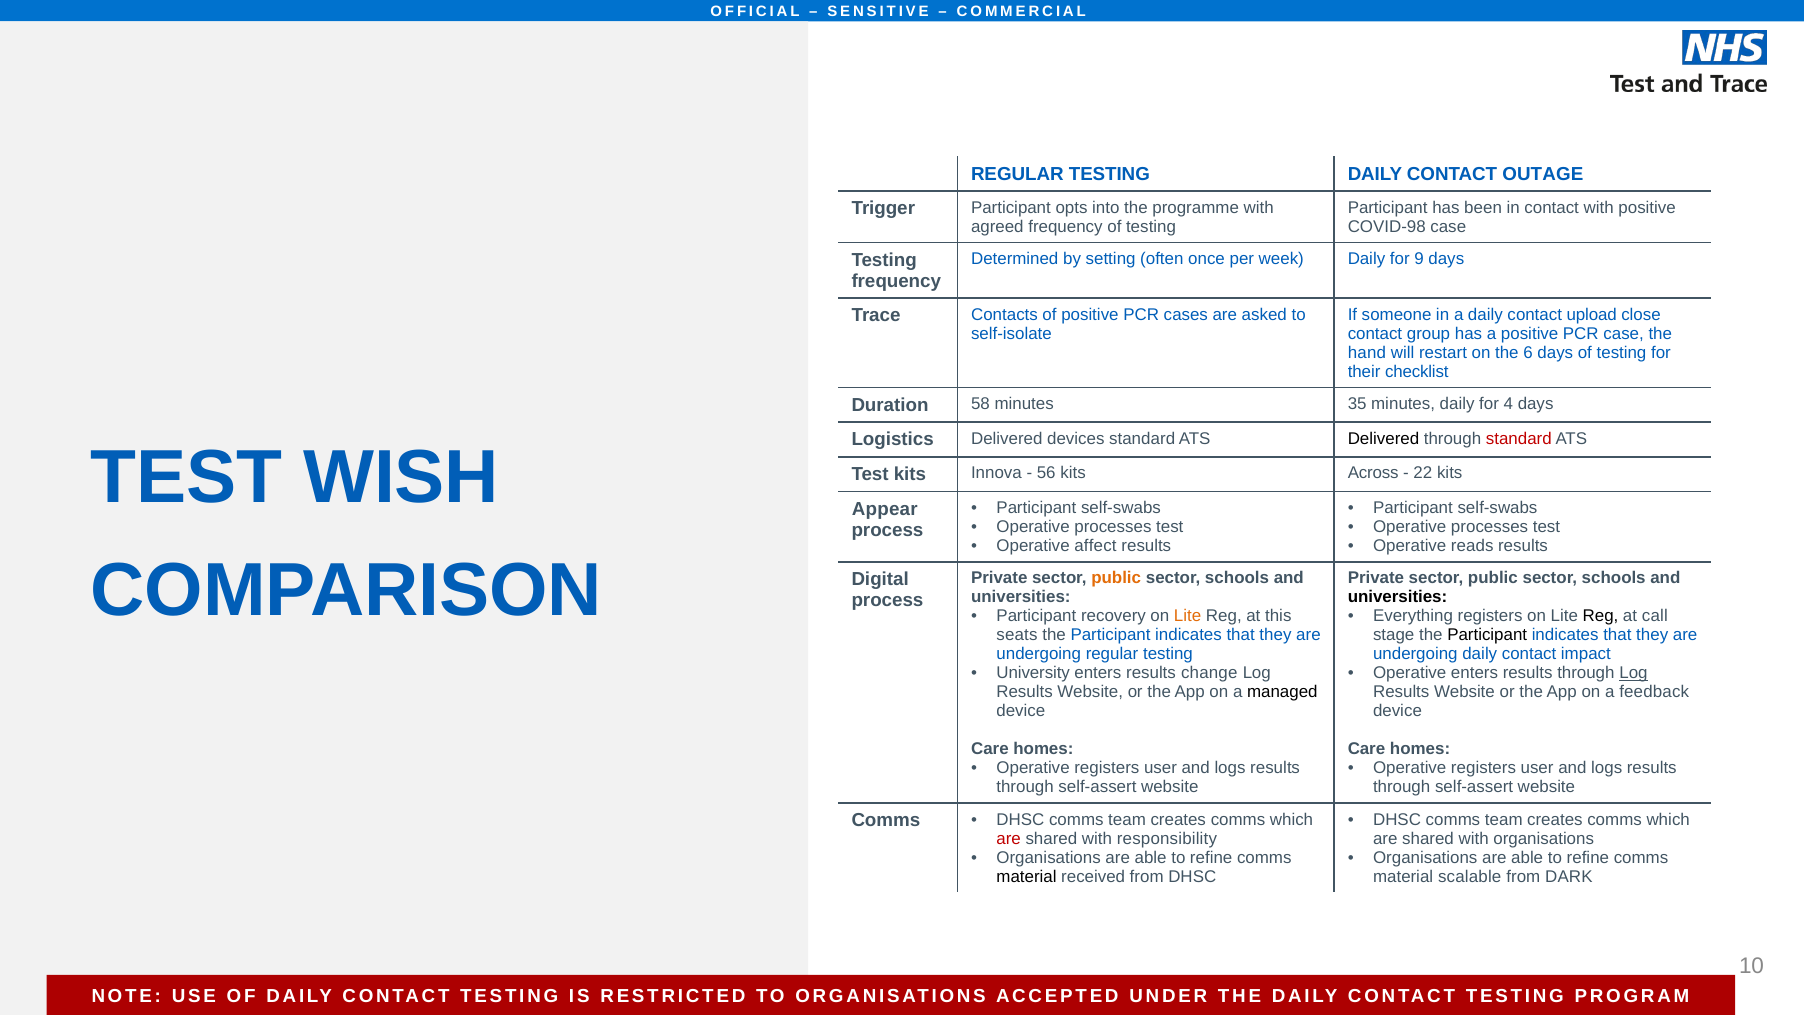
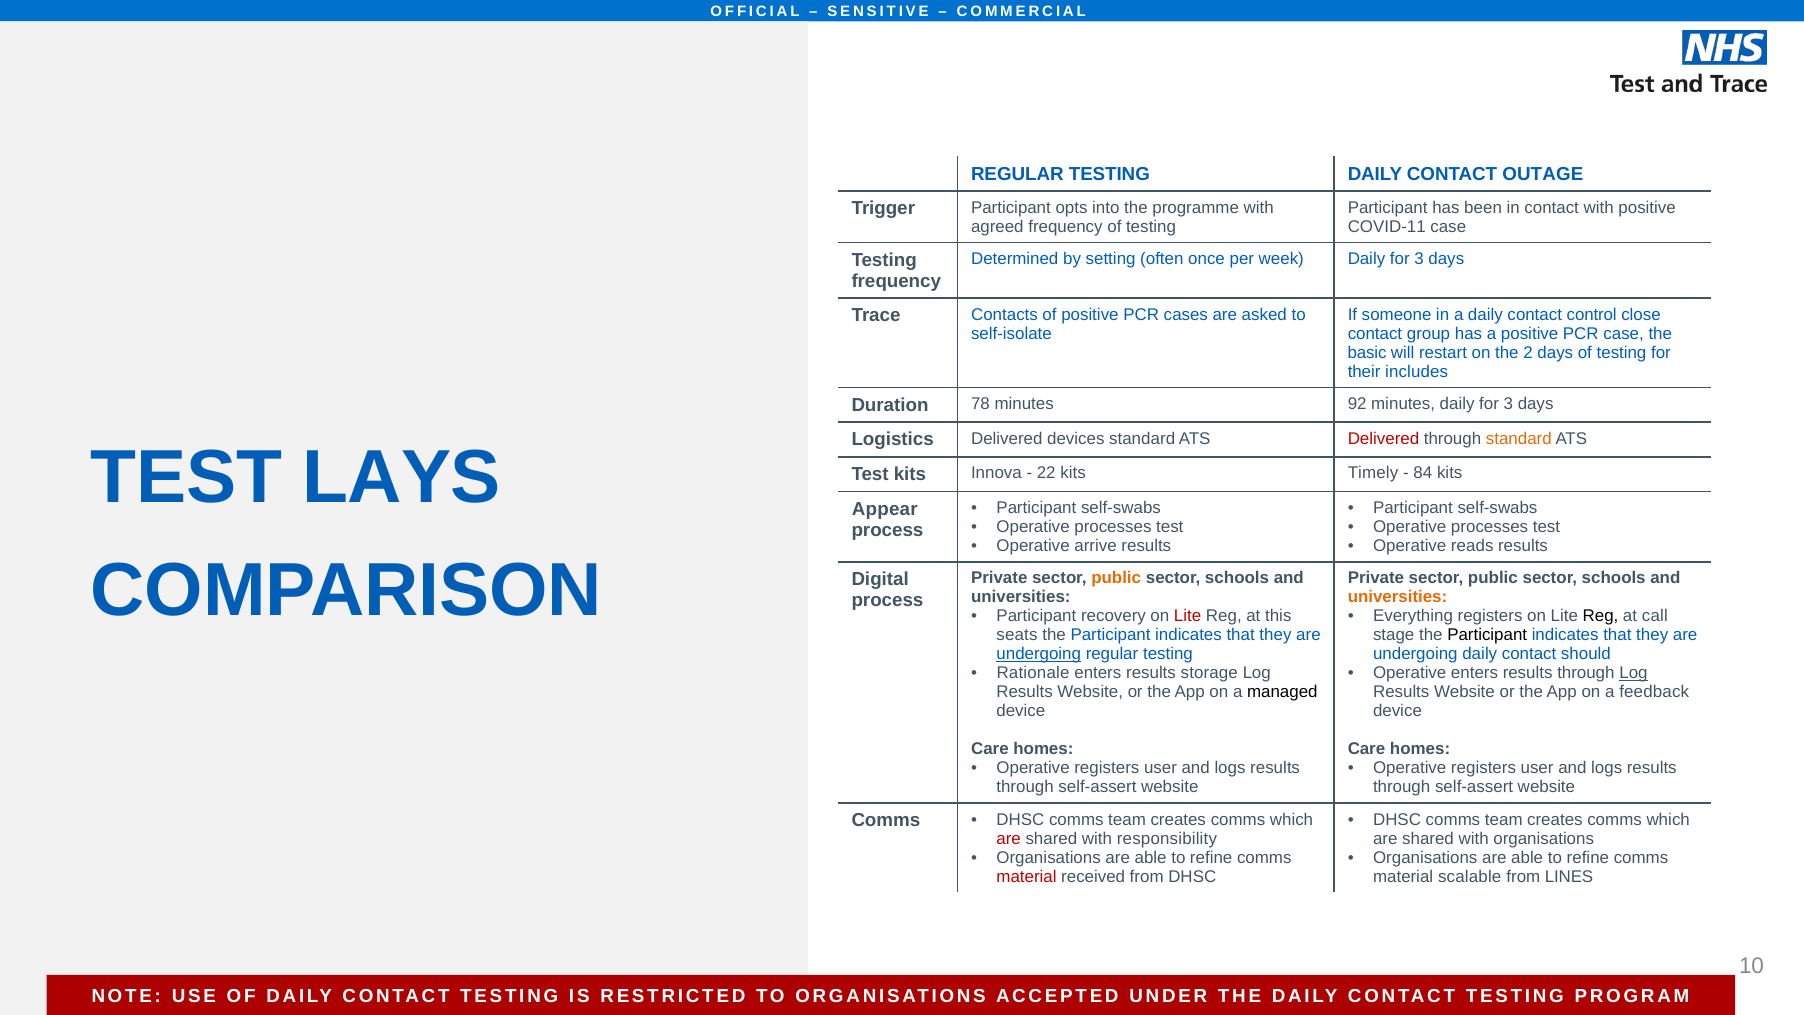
COVID-98: COVID-98 -> COVID-11
week Daily for 9: 9 -> 3
upload: upload -> control
hand: hand -> basic
6: 6 -> 2
checklist: checklist -> includes
58: 58 -> 78
35: 35 -> 92
minutes daily for 4: 4 -> 3
Delivered at (1384, 439) colour: black -> red
standard at (1519, 439) colour: red -> orange
WISH: WISH -> LAYS
56: 56 -> 22
Across: Across -> Timely
22: 22 -> 84
affect: affect -> arrive
universities at (1398, 597) colour: black -> orange
Lite at (1188, 616) colour: orange -> red
undergoing at (1039, 654) underline: none -> present
impact: impact -> should
University: University -> Rationale
change: change -> storage
material at (1027, 876) colour: black -> red
DARK: DARK -> LINES
